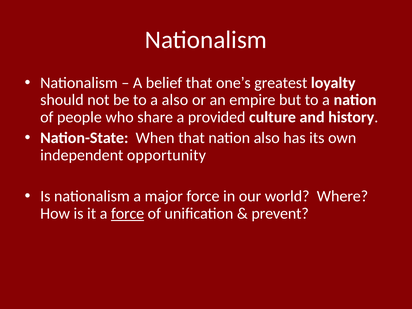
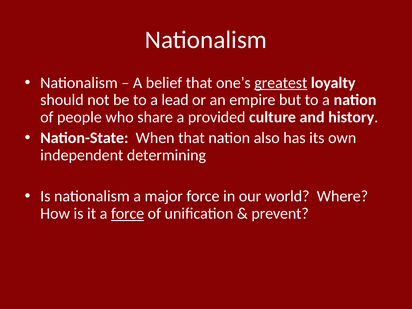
greatest underline: none -> present
a also: also -> lead
opportunity: opportunity -> determining
